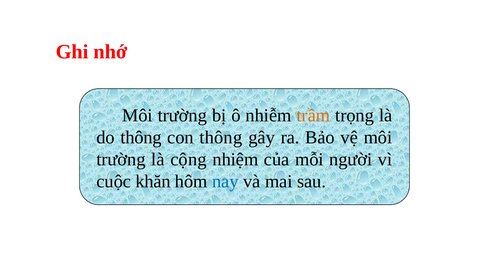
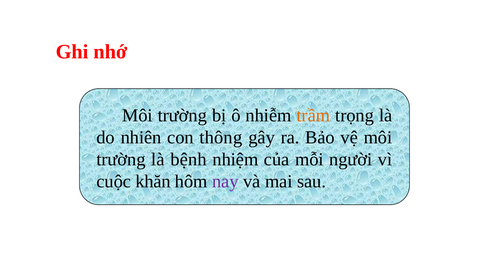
do thông: thông -> nhiên
cộng: cộng -> bệnh
nay colour: blue -> purple
